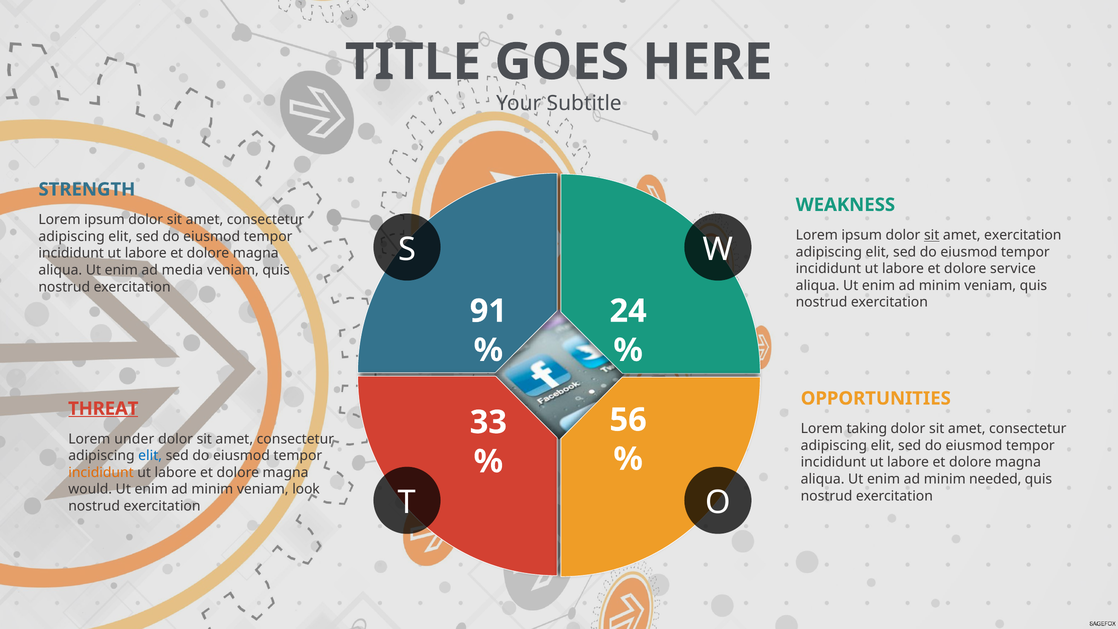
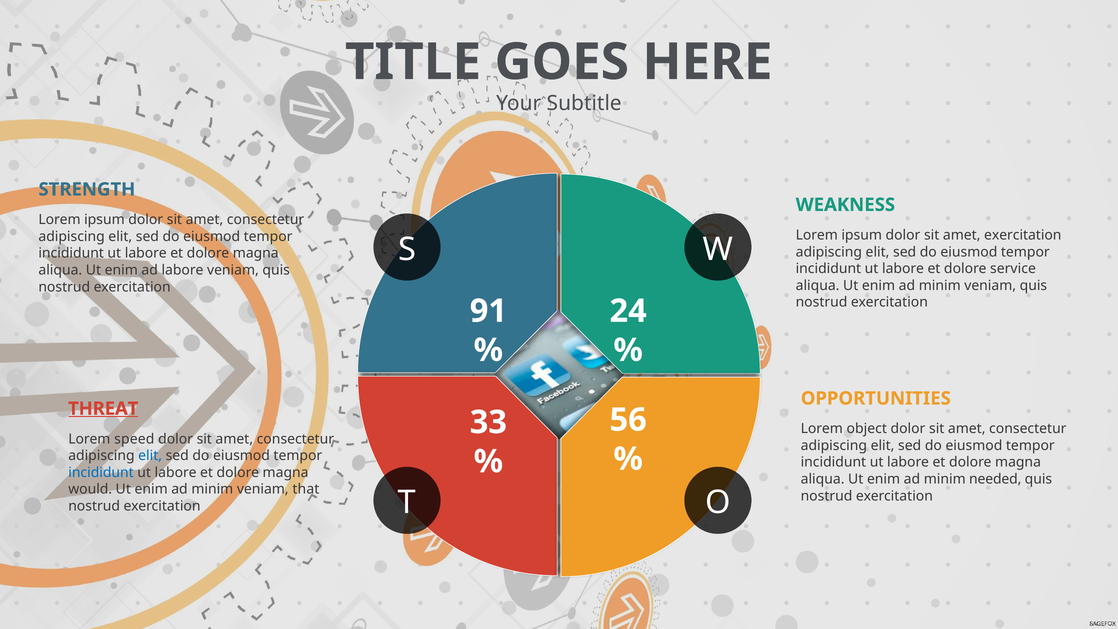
sit at (932, 235) underline: present -> none
ad media: media -> labore
taking: taking -> object
under: under -> speed
incididunt at (101, 473) colour: orange -> blue
look: look -> that
